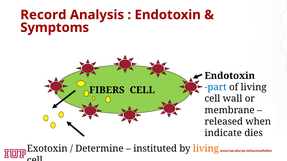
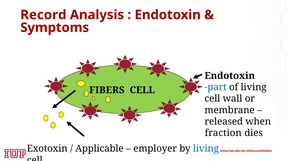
indicate: indicate -> fraction
Determine: Determine -> Applicable
instituted: instituted -> employer
living at (206, 149) colour: orange -> blue
